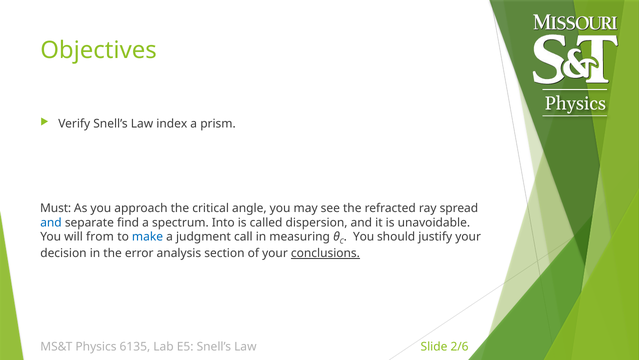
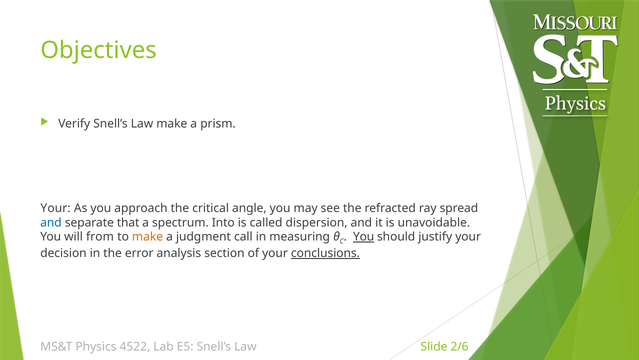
Law index: index -> make
Must at (56, 208): Must -> Your
find: find -> that
make at (148, 237) colour: blue -> orange
You at (364, 237) underline: none -> present
6135: 6135 -> 4522
